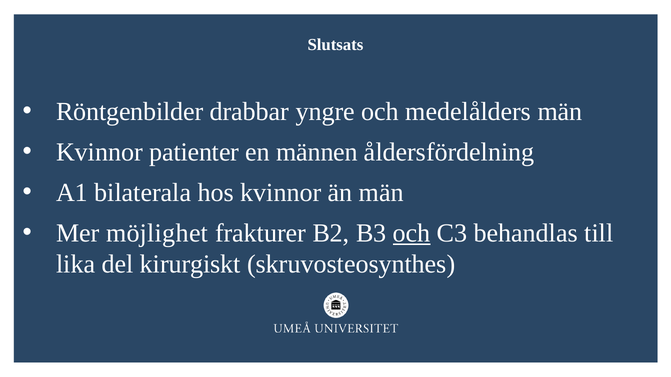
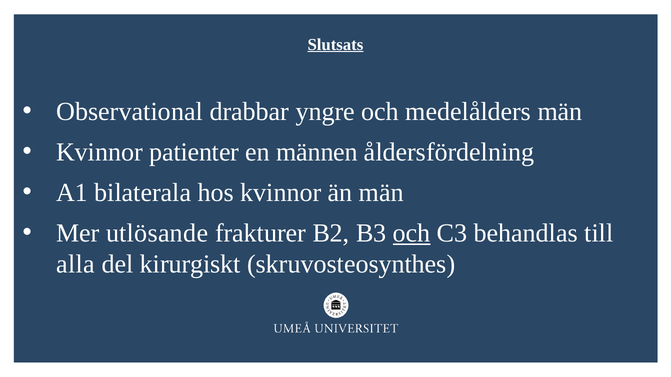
Slutsats underline: none -> present
Röntgenbilder: Röntgenbilder -> Observational
möjlighet: möjlighet -> utlösande
lika: lika -> alla
